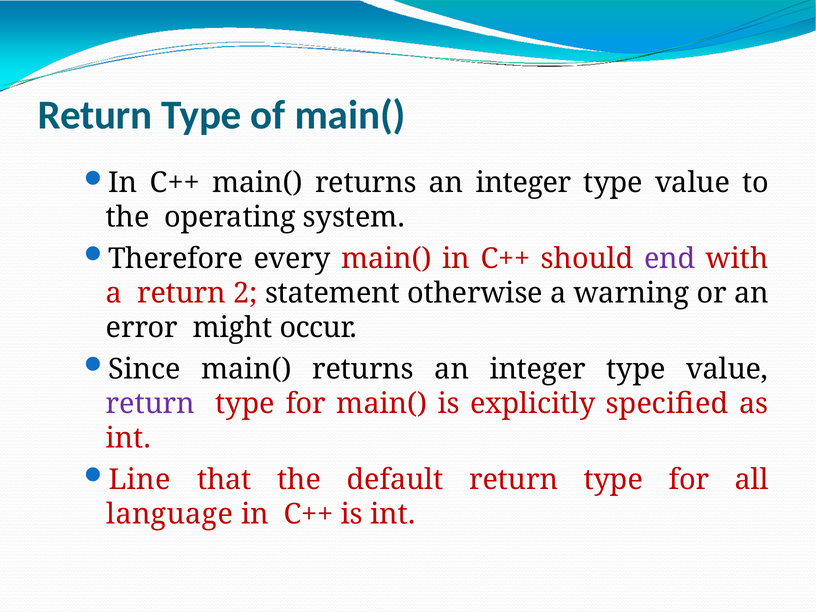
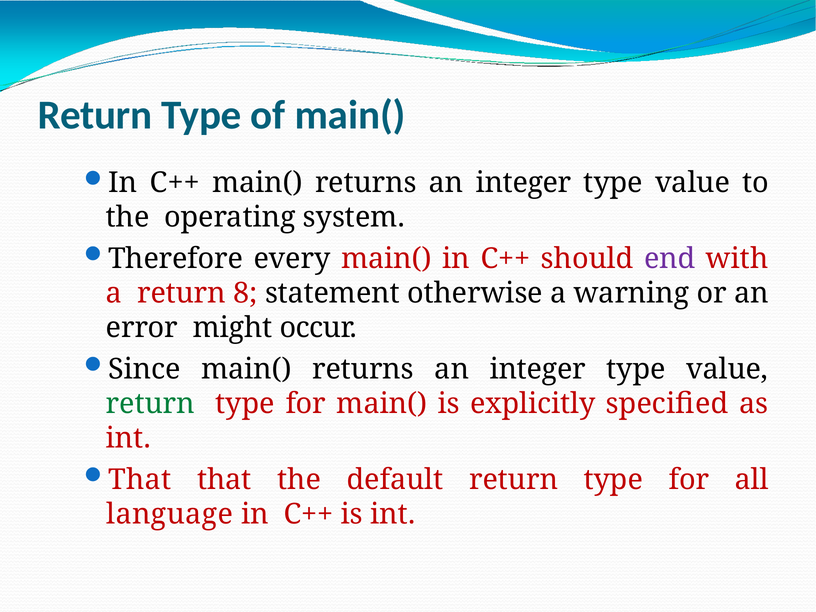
2: 2 -> 8
return at (150, 404) colour: purple -> green
Line at (140, 480): Line -> That
